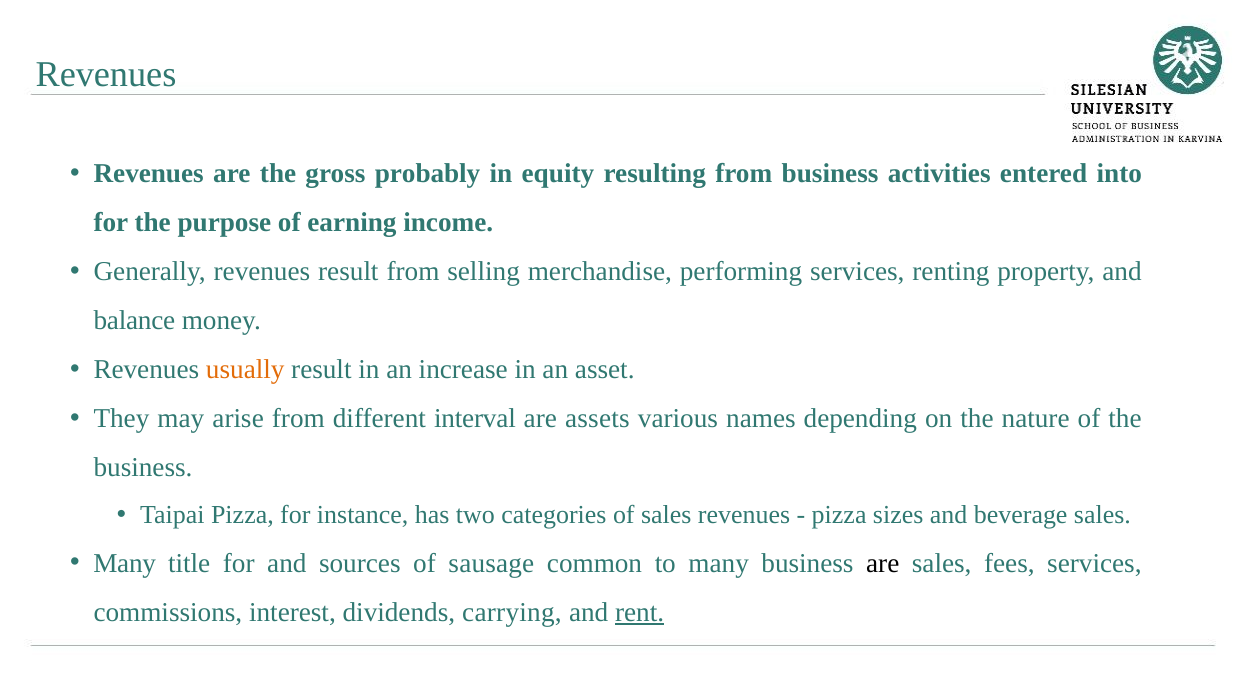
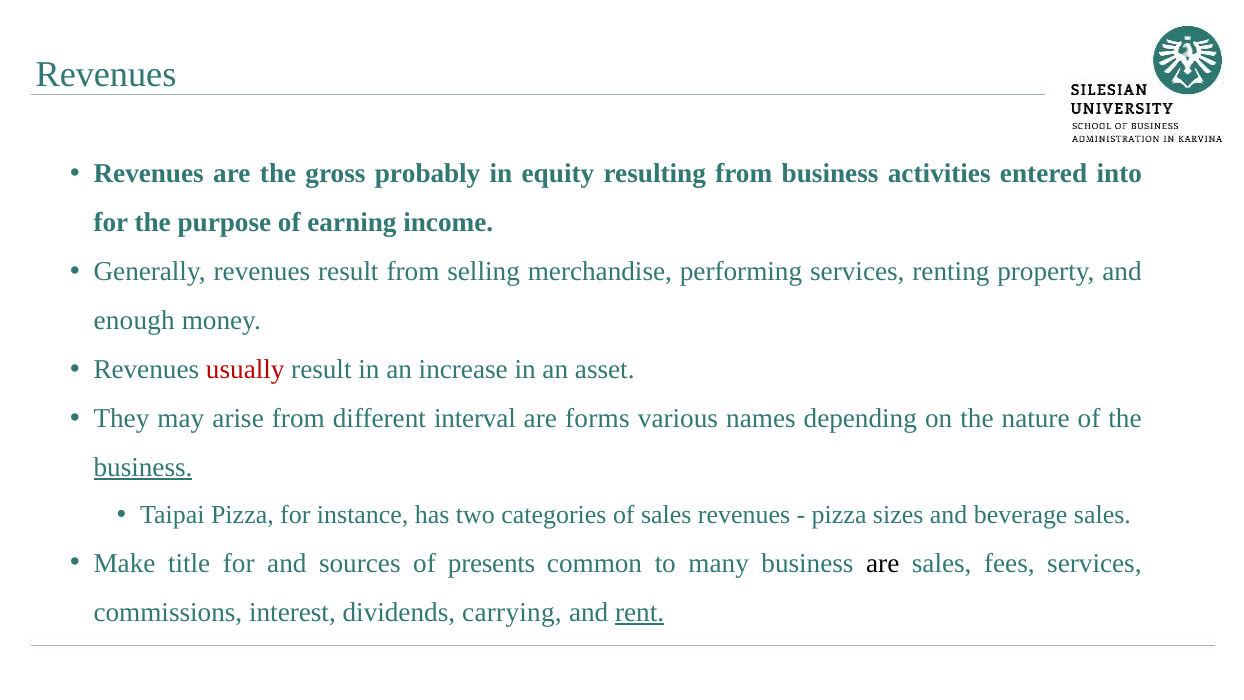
balance: balance -> enough
usually colour: orange -> red
assets: assets -> forms
business at (143, 467) underline: none -> present
Many at (125, 563): Many -> Make
sausage: sausage -> presents
